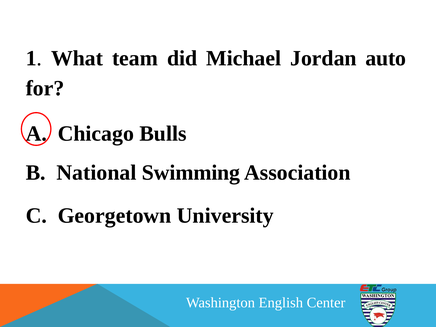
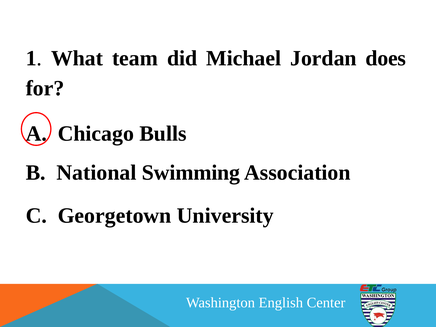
auto: auto -> does
